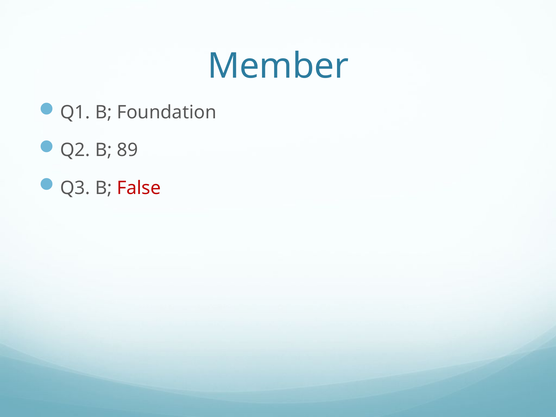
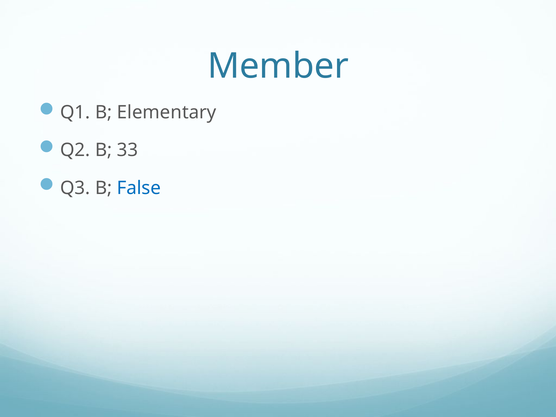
Foundation: Foundation -> Elementary
89: 89 -> 33
False colour: red -> blue
